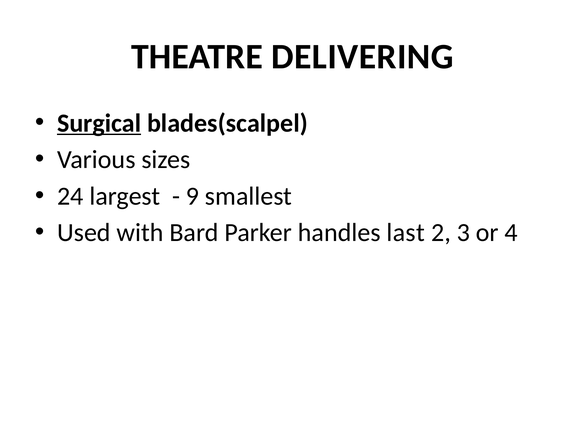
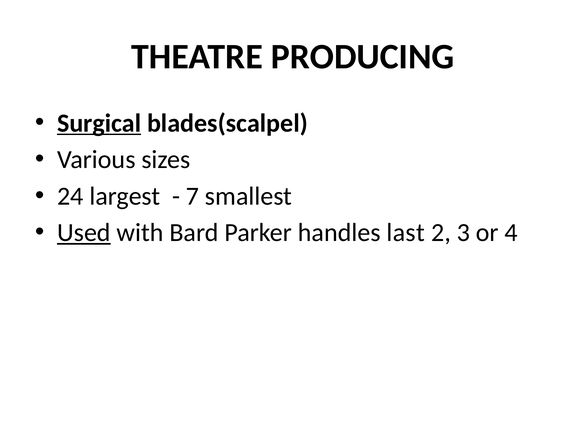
DELIVERING: DELIVERING -> PRODUCING
9: 9 -> 7
Used underline: none -> present
